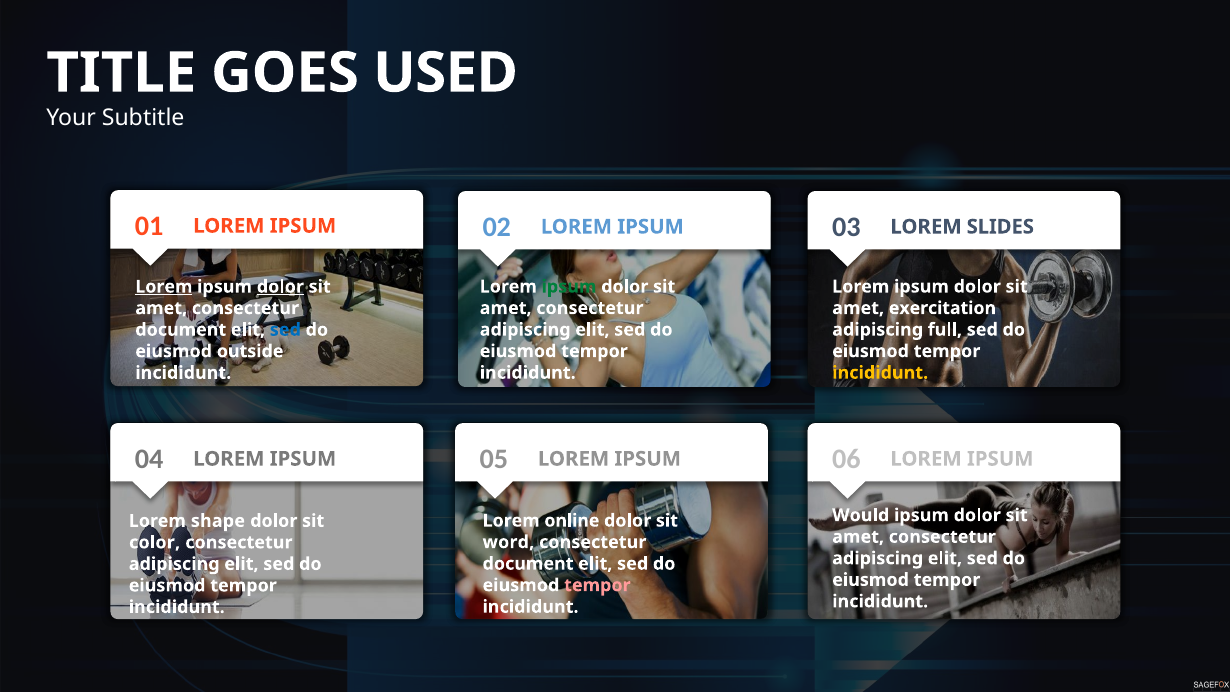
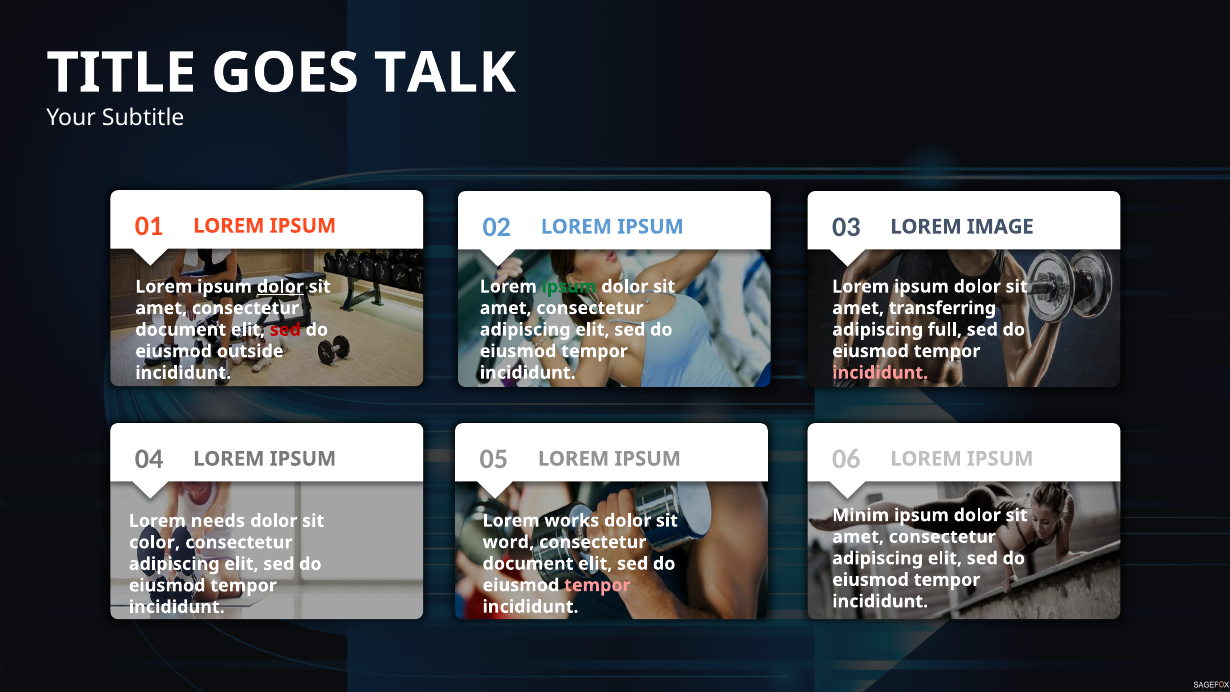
USED: USED -> TALK
SLIDES: SLIDES -> IMAGE
Lorem at (164, 287) underline: present -> none
exercitation: exercitation -> transferring
sed at (285, 330) colour: blue -> red
incididunt at (880, 373) colour: yellow -> pink
Would: Would -> Minim
online: online -> works
shape: shape -> needs
